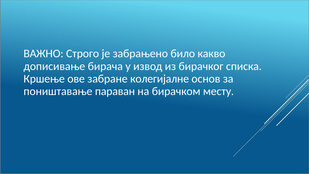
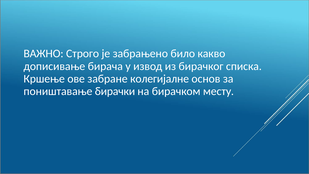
параван: параван -> бирачки
